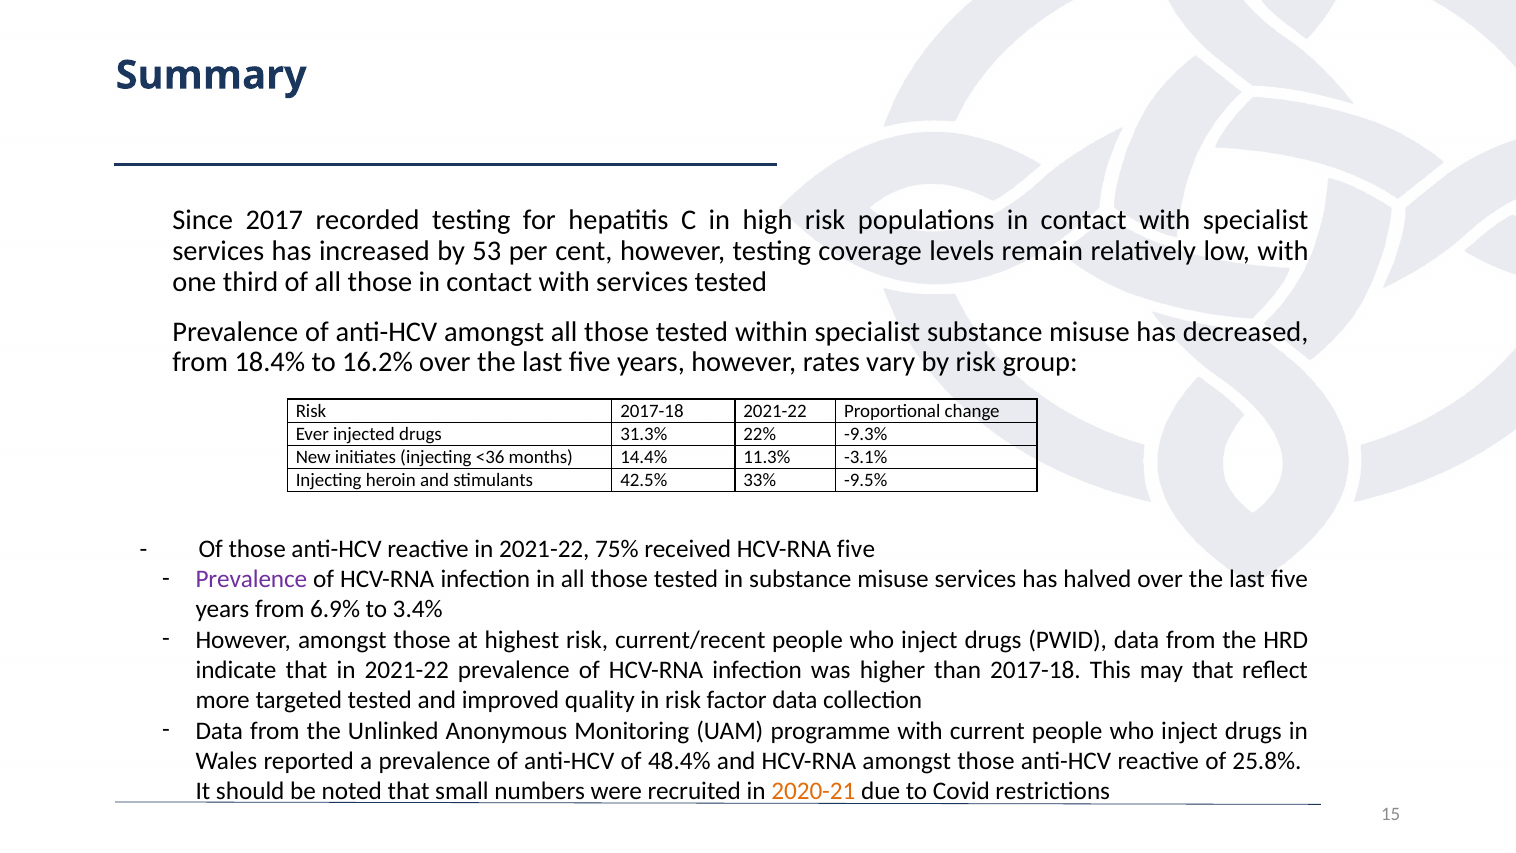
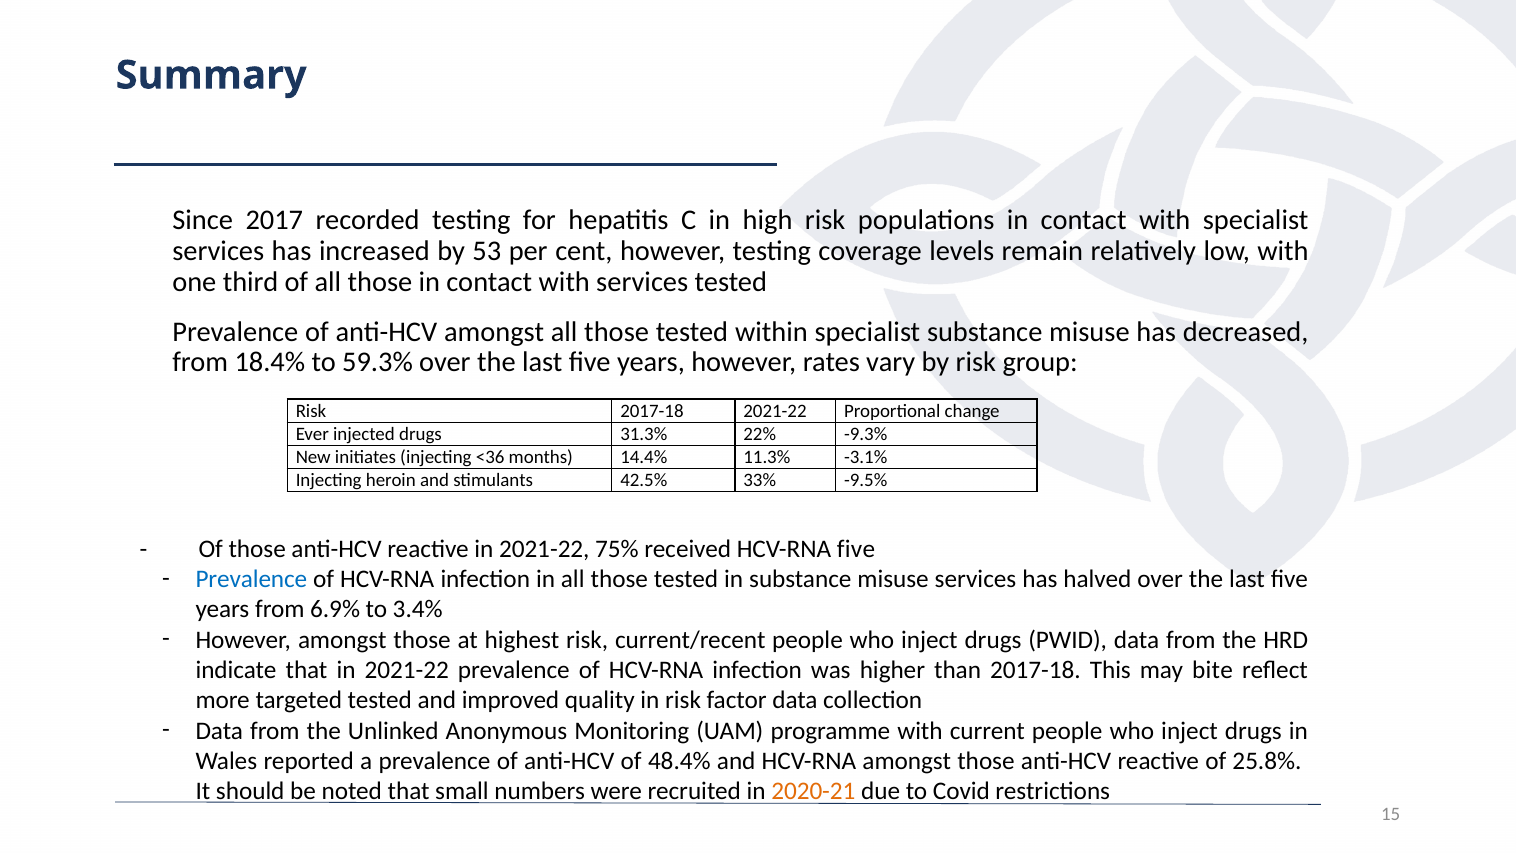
16.2%: 16.2% -> 59.3%
Prevalence at (251, 579) colour: purple -> blue
may that: that -> bite
